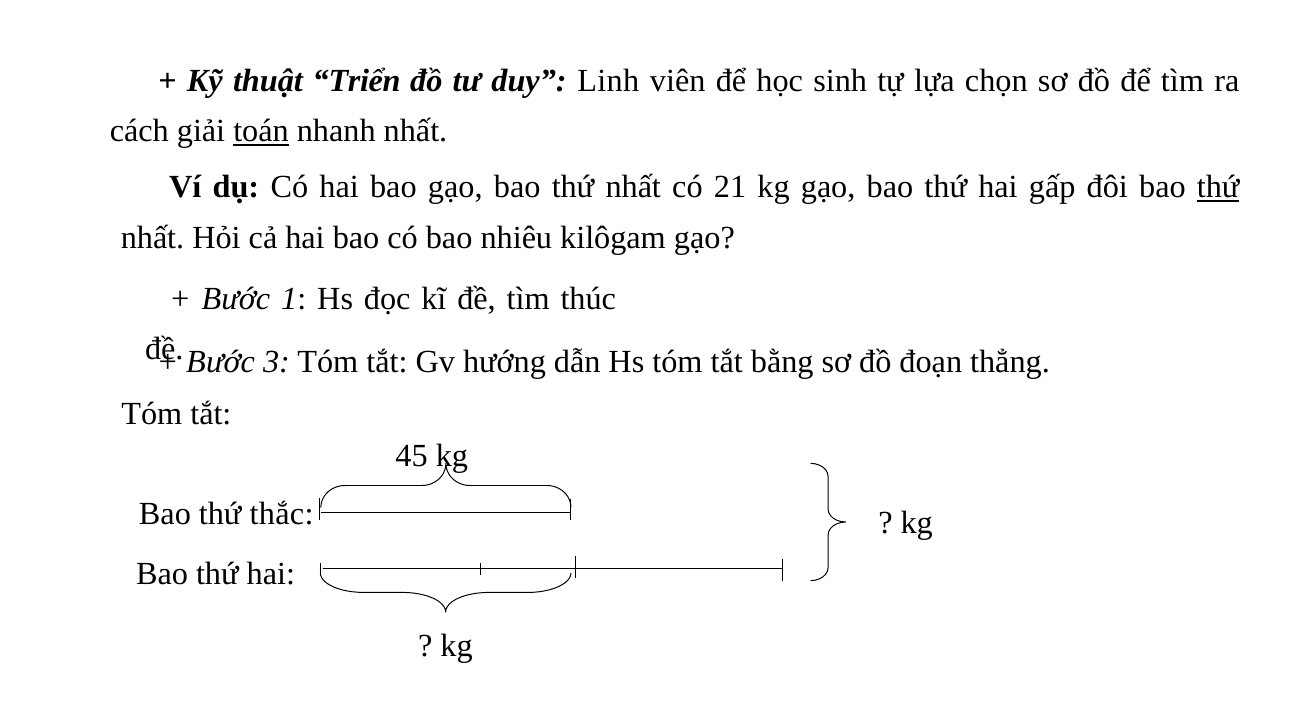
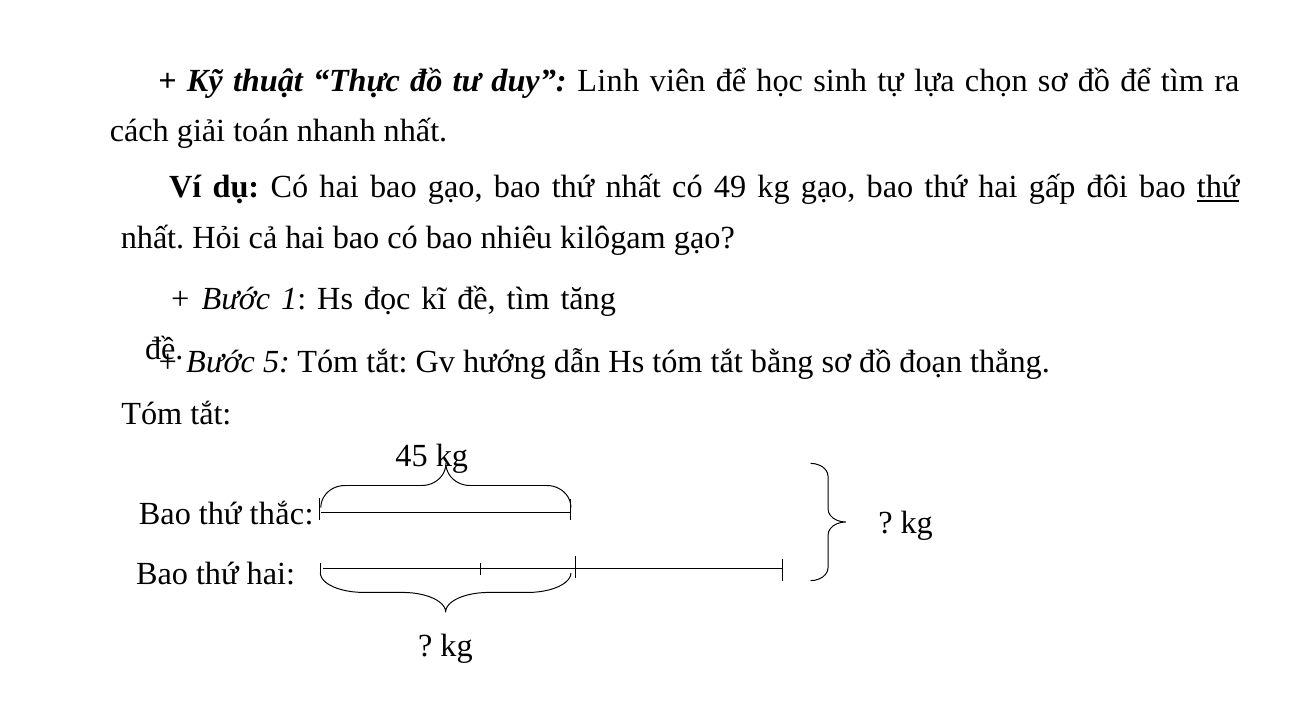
Triển: Triển -> Thực
toán underline: present -> none
21: 21 -> 49
thúc: thúc -> tăng
3: 3 -> 5
